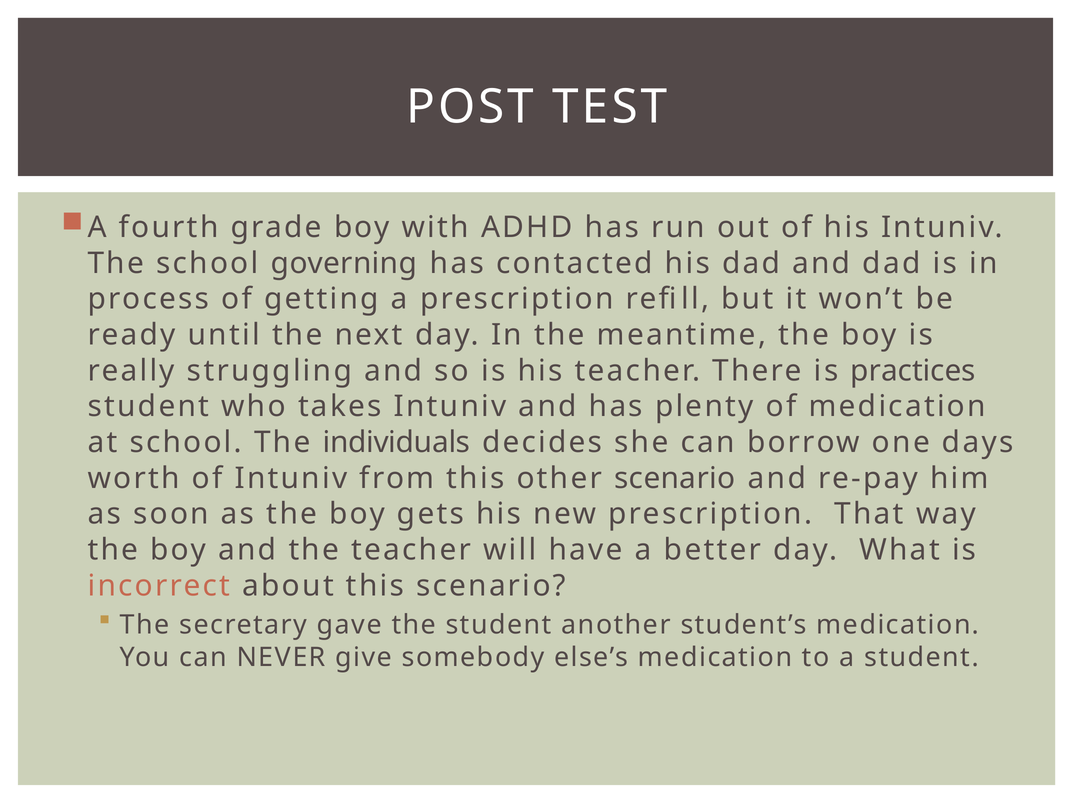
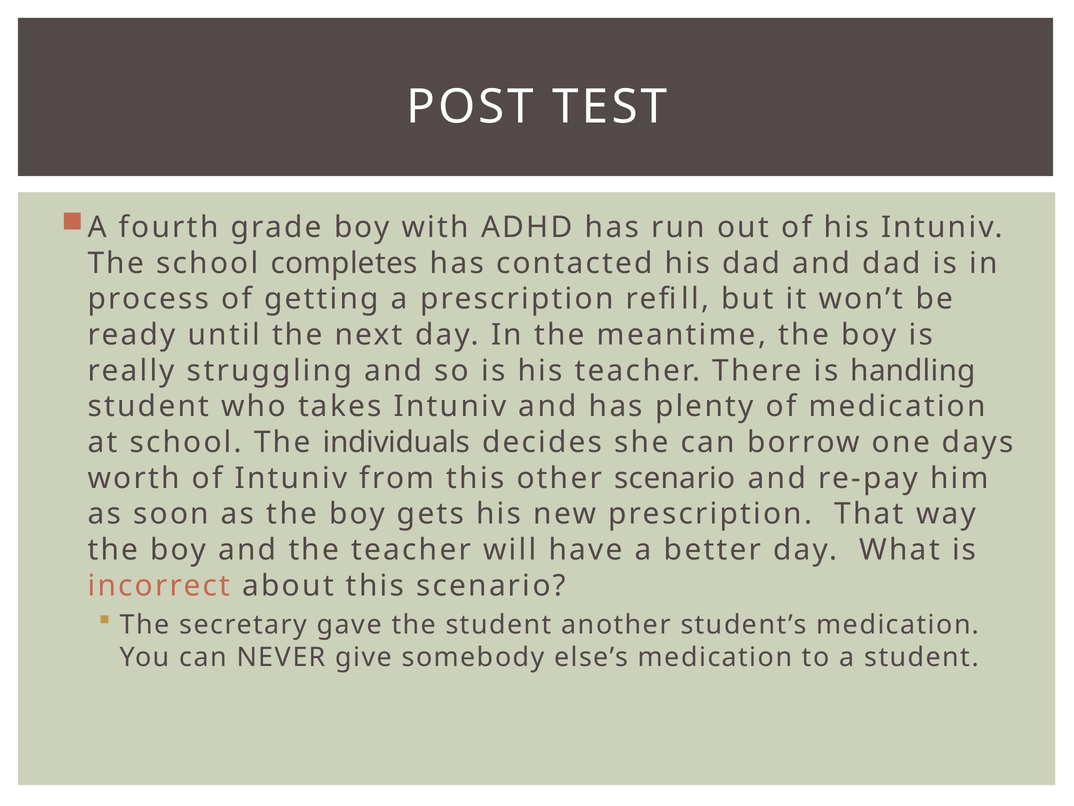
governing: governing -> completes
practices: practices -> handling
